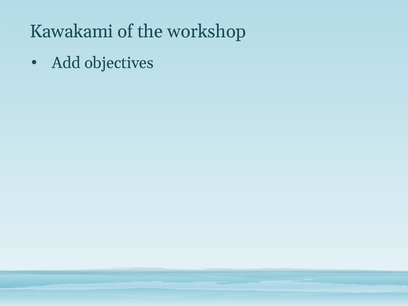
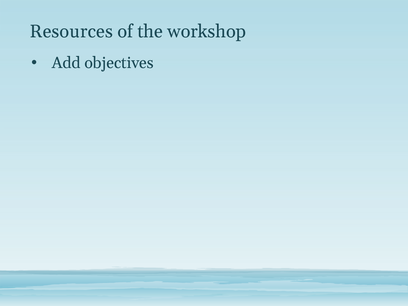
Kawakami: Kawakami -> Resources
